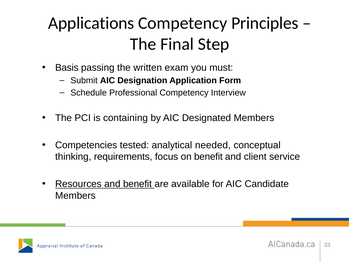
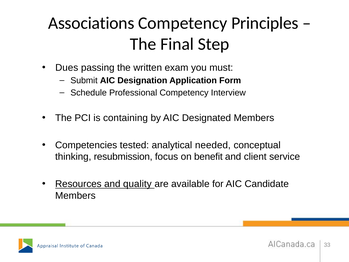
Applications: Applications -> Associations
Basis: Basis -> Dues
requirements: requirements -> resubmission
and benefit: benefit -> quality
